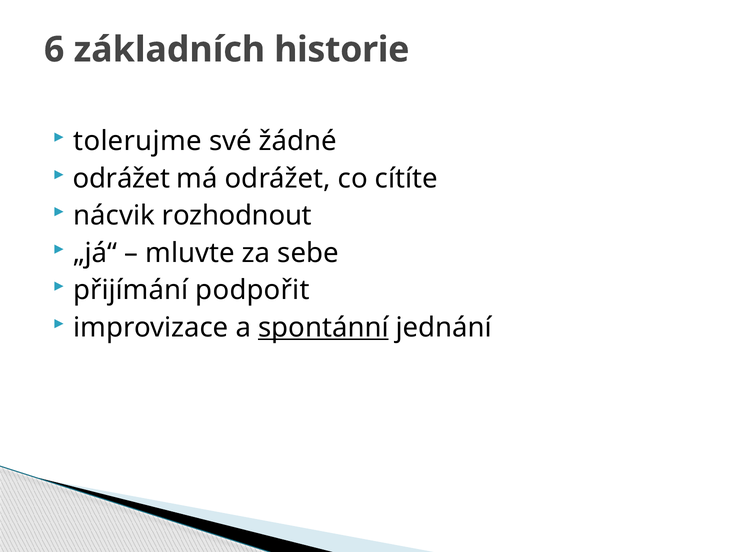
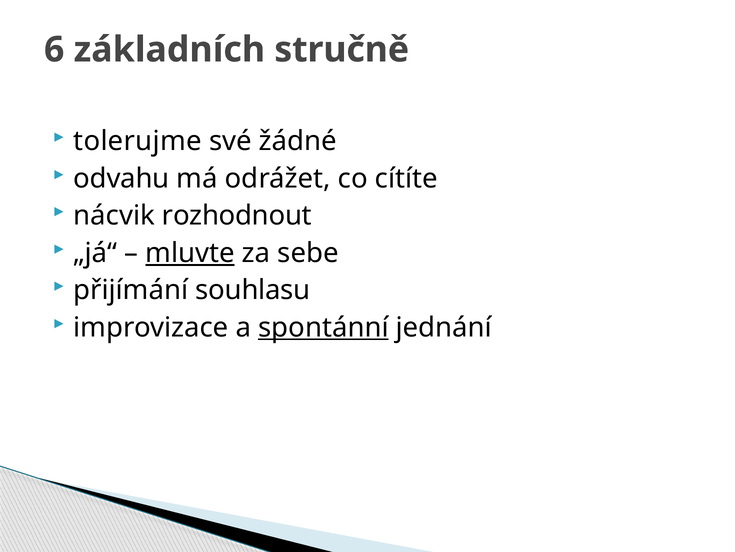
historie: historie -> stručně
odrážet at (121, 178): odrážet -> odvahu
mluvte underline: none -> present
podpořit: podpořit -> souhlasu
